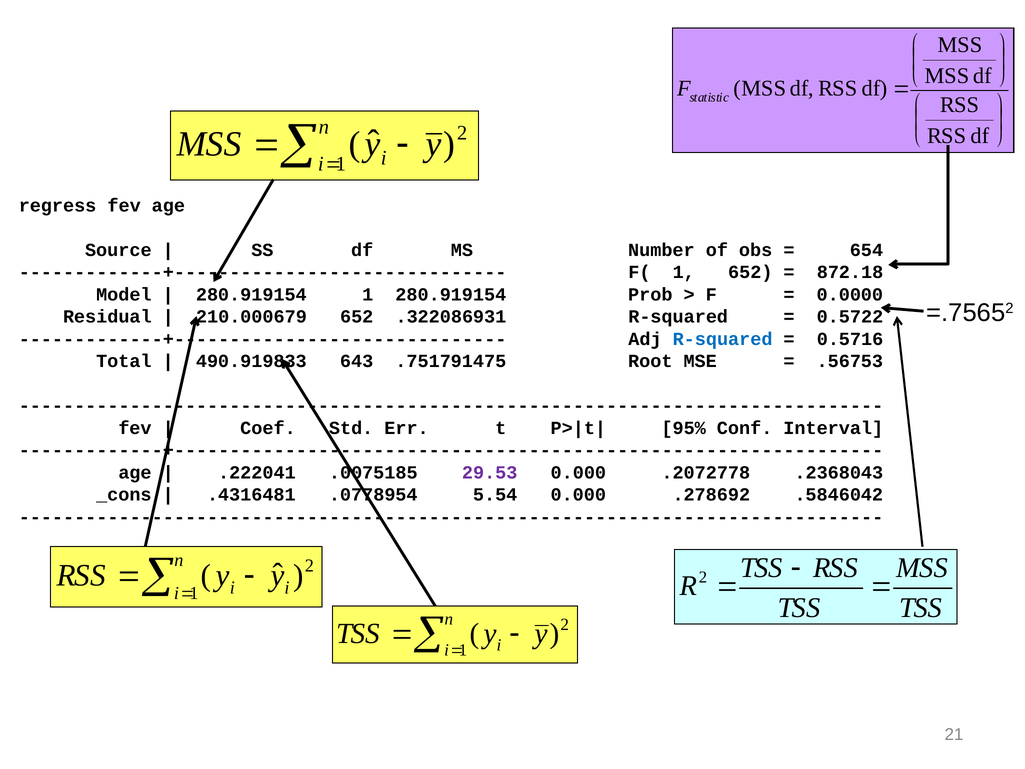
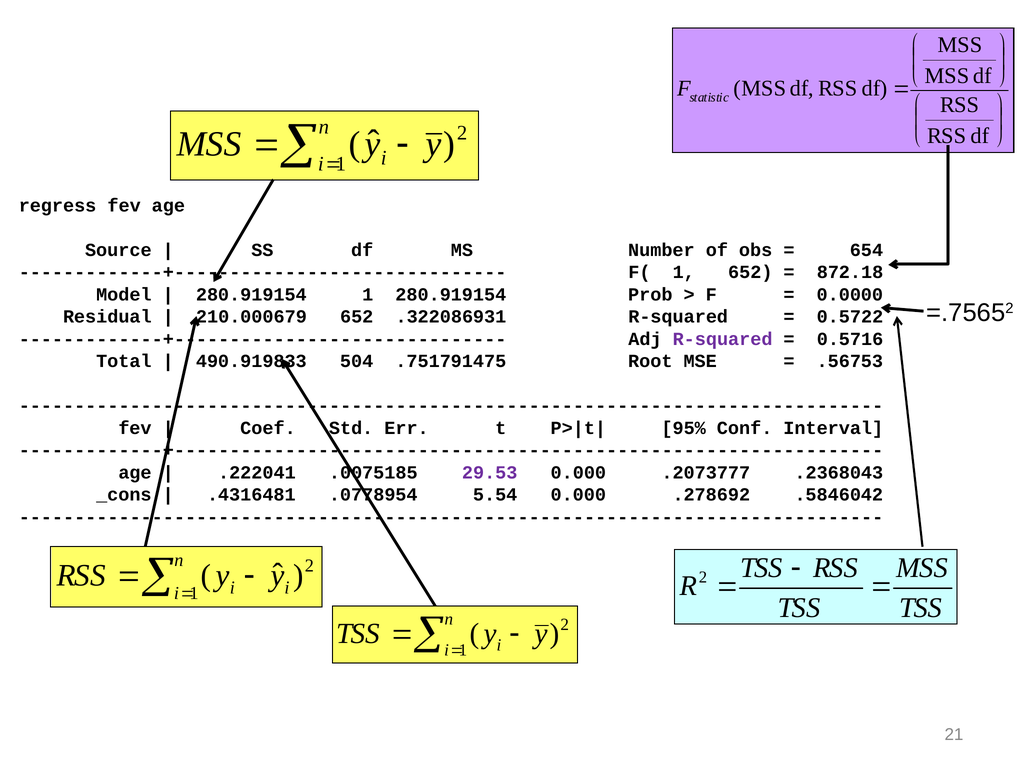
R-squared at (723, 339) colour: blue -> purple
643: 643 -> 504
.2072778: .2072778 -> .2073777
